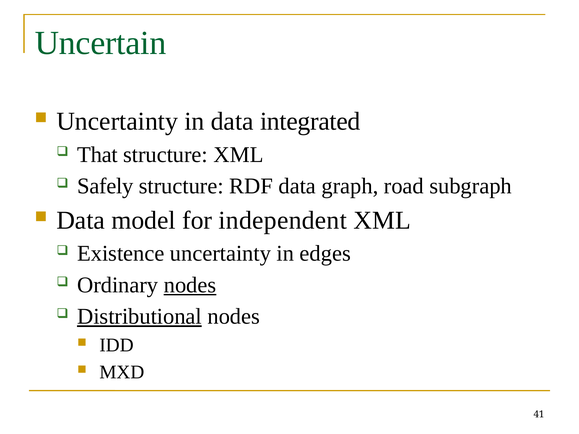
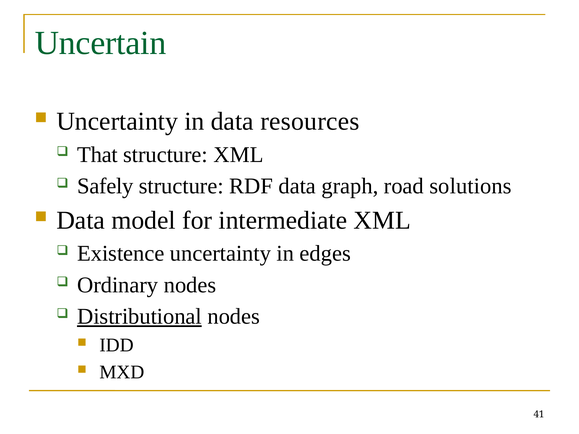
integrated: integrated -> resources
subgraph: subgraph -> solutions
independent: independent -> intermediate
nodes at (190, 285) underline: present -> none
